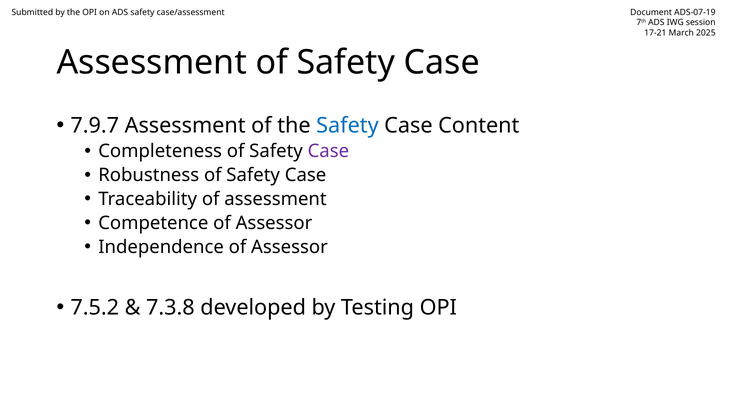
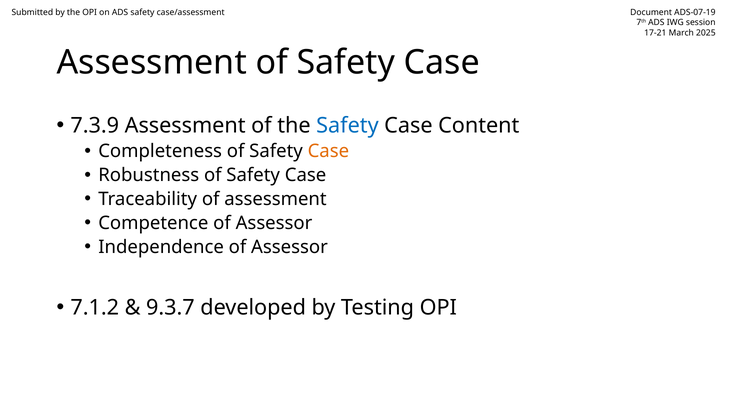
7.9.7: 7.9.7 -> 7.3.9
Case at (328, 151) colour: purple -> orange
7.5.2: 7.5.2 -> 7.1.2
7.3.8: 7.3.8 -> 9.3.7
